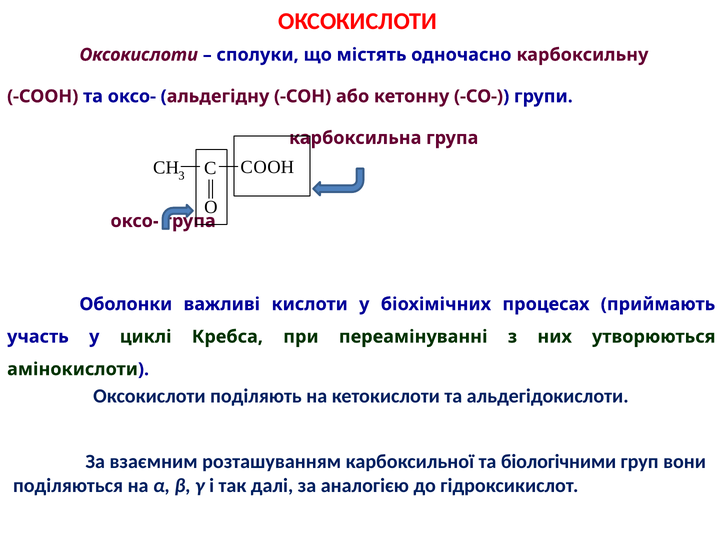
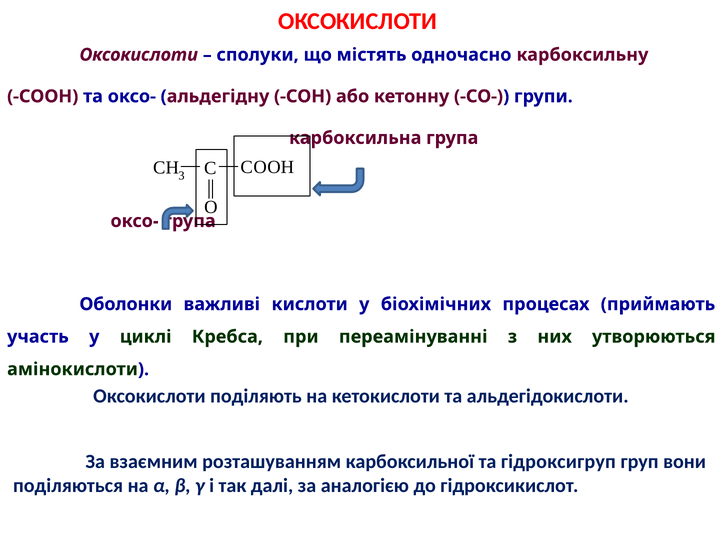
біологічними: біологічними -> гідроксигруп
